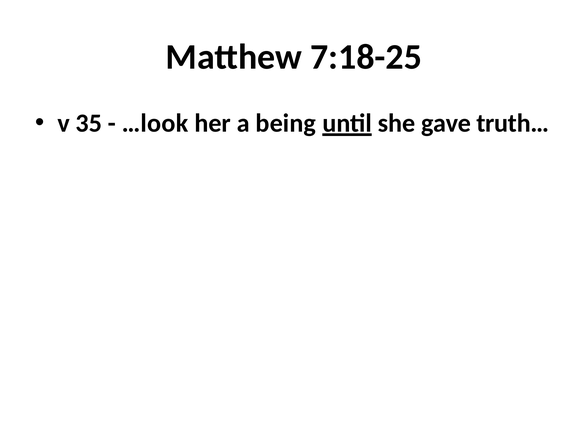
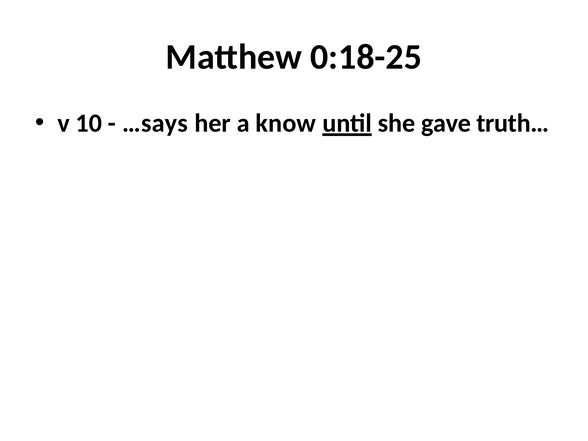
7:18-25: 7:18-25 -> 0:18-25
35: 35 -> 10
…look: …look -> …says
being: being -> know
